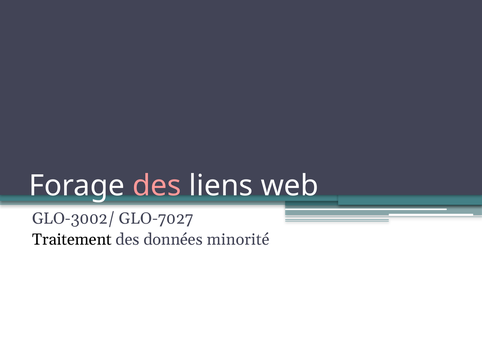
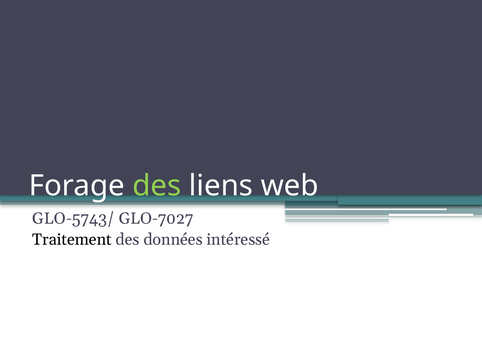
des at (157, 186) colour: pink -> light green
GLO-3002/: GLO-3002/ -> GLO-5743/
minorité: minorité -> intéressé
